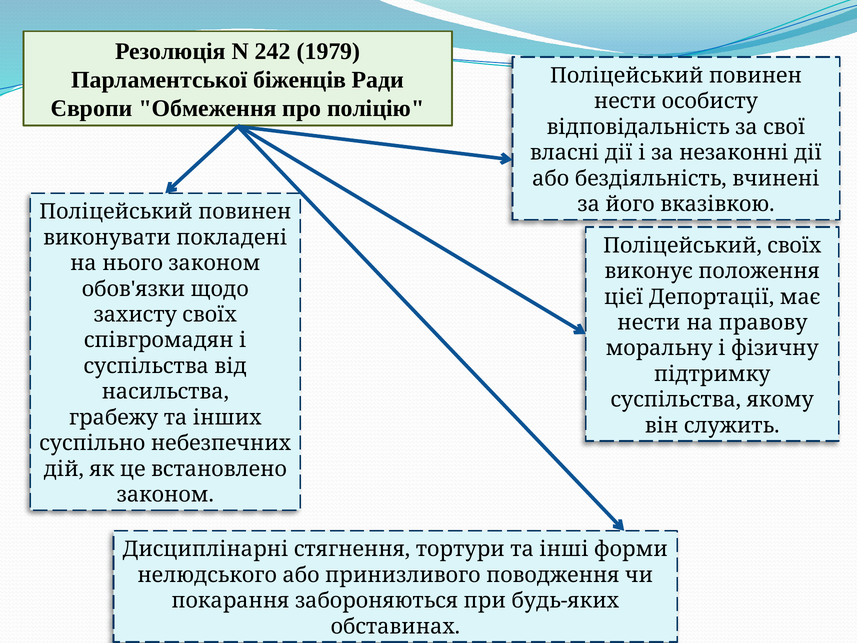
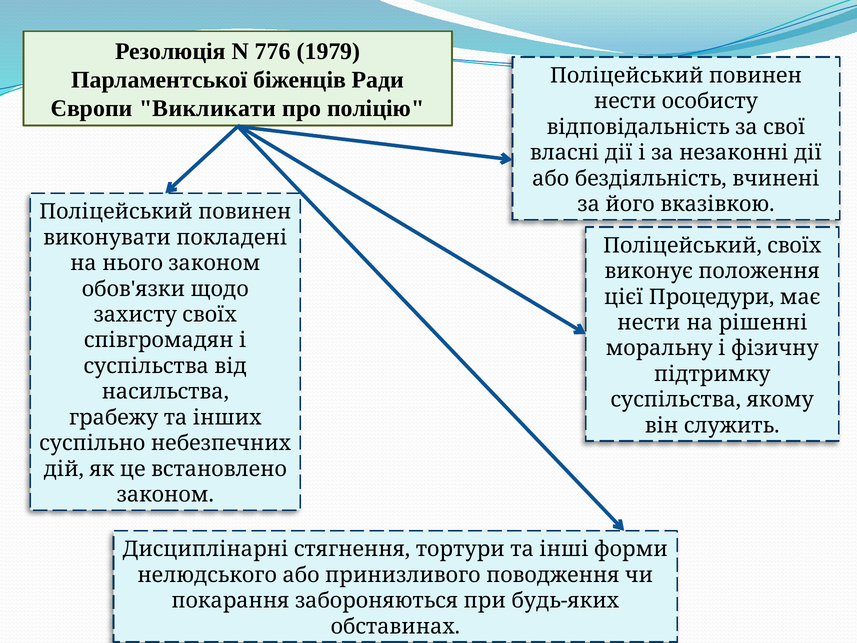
242: 242 -> 776
Обмеження: Обмеження -> Викликати
Депортації: Депортації -> Процедури
правову: правову -> рішенні
